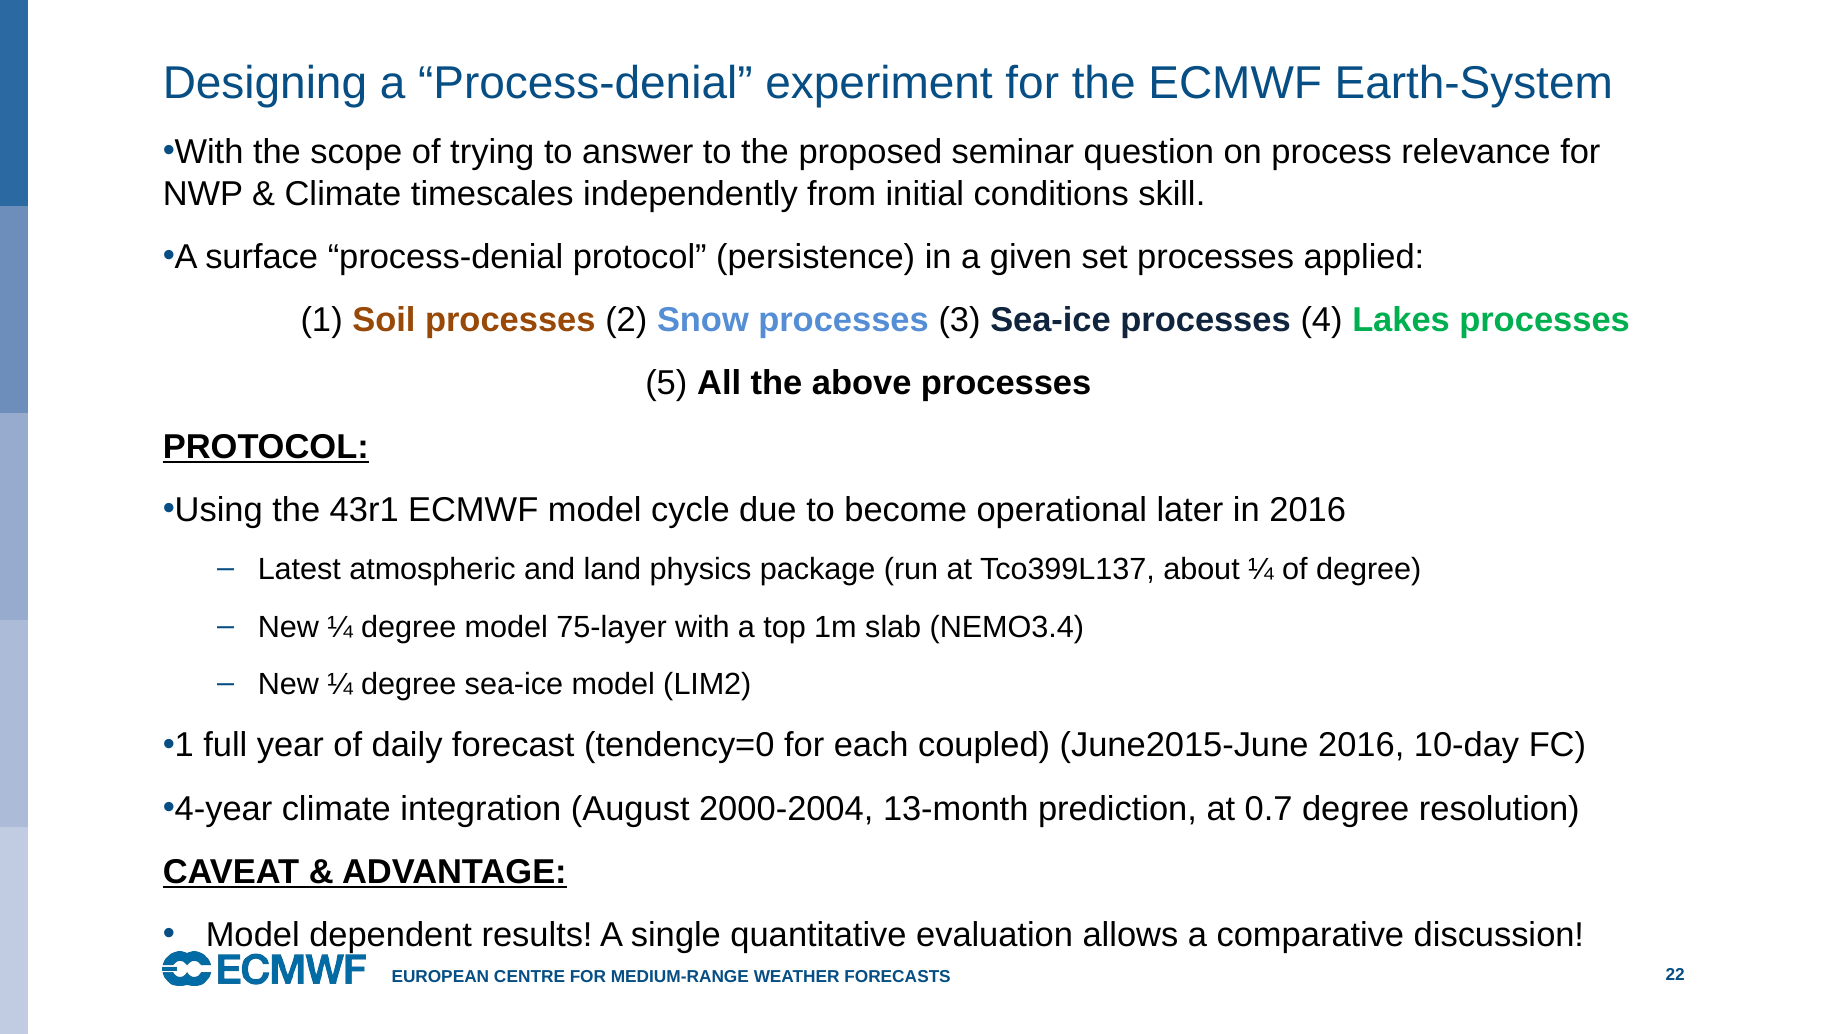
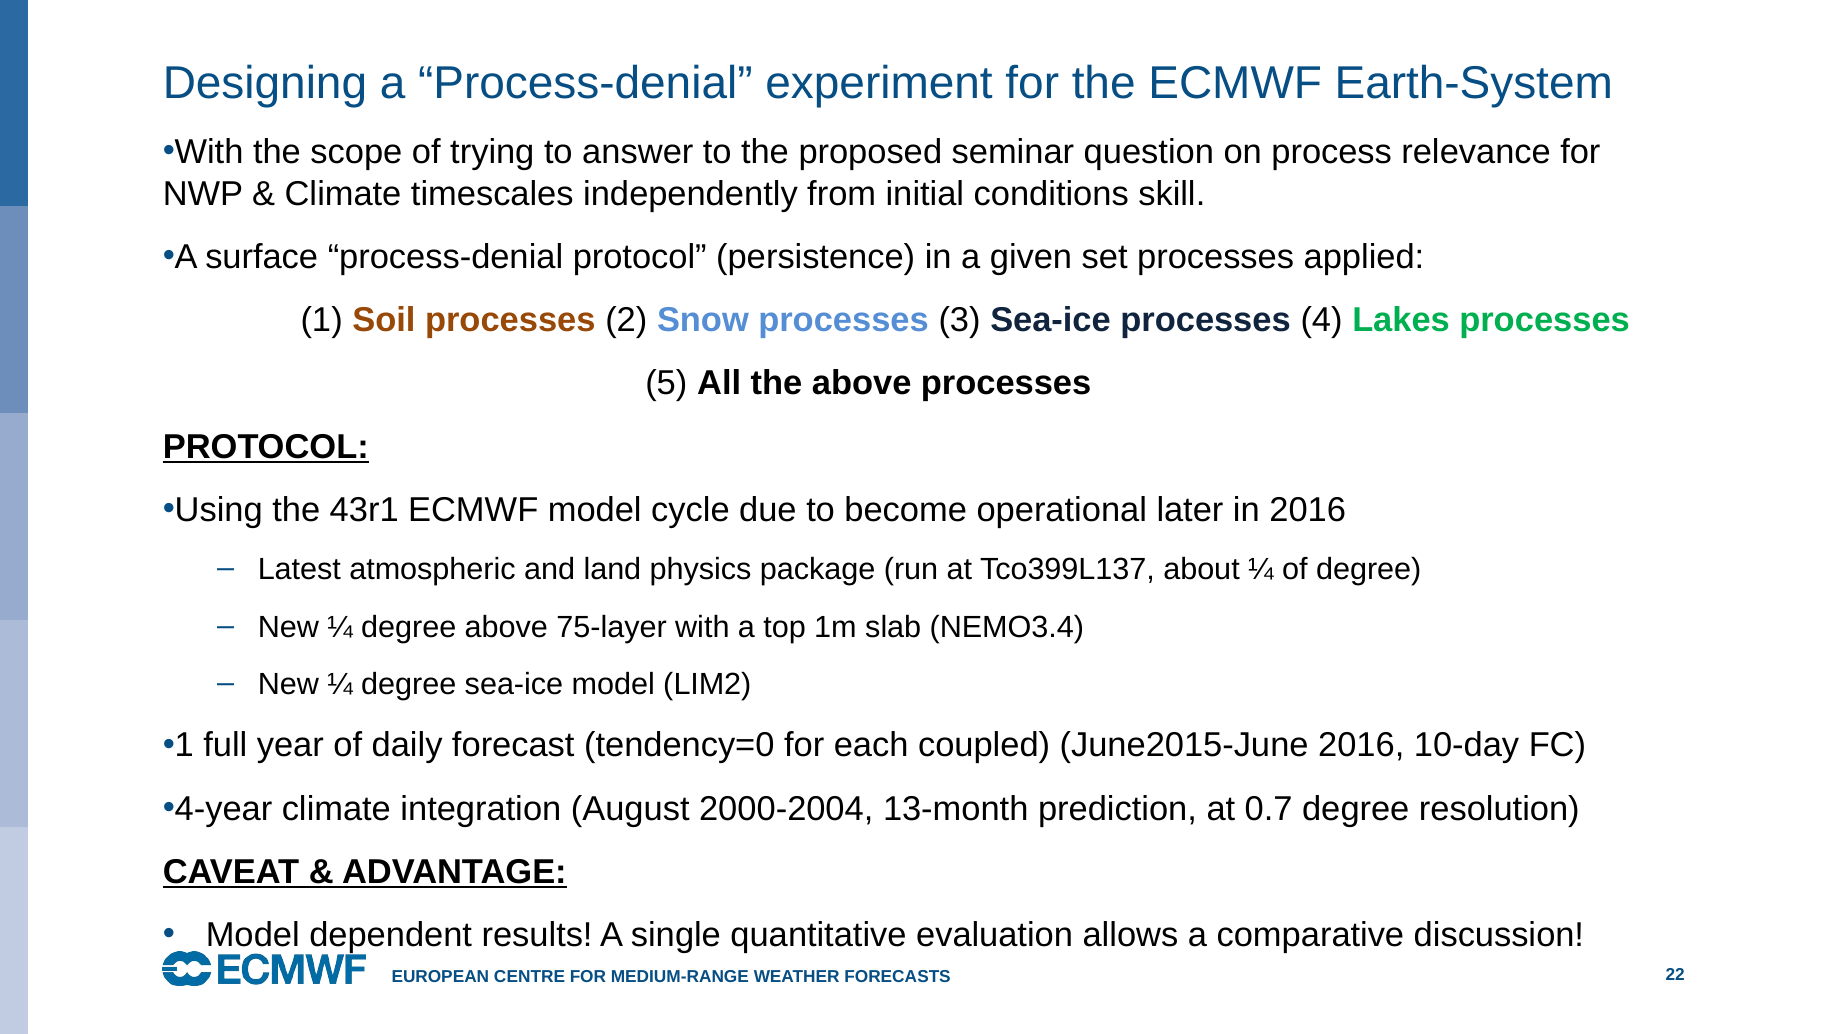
degree model: model -> above
